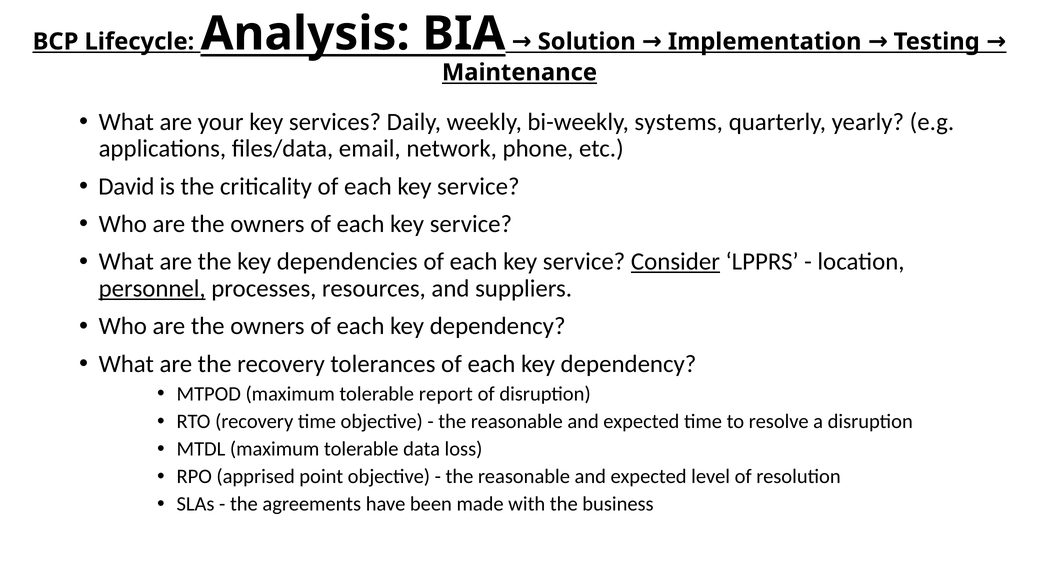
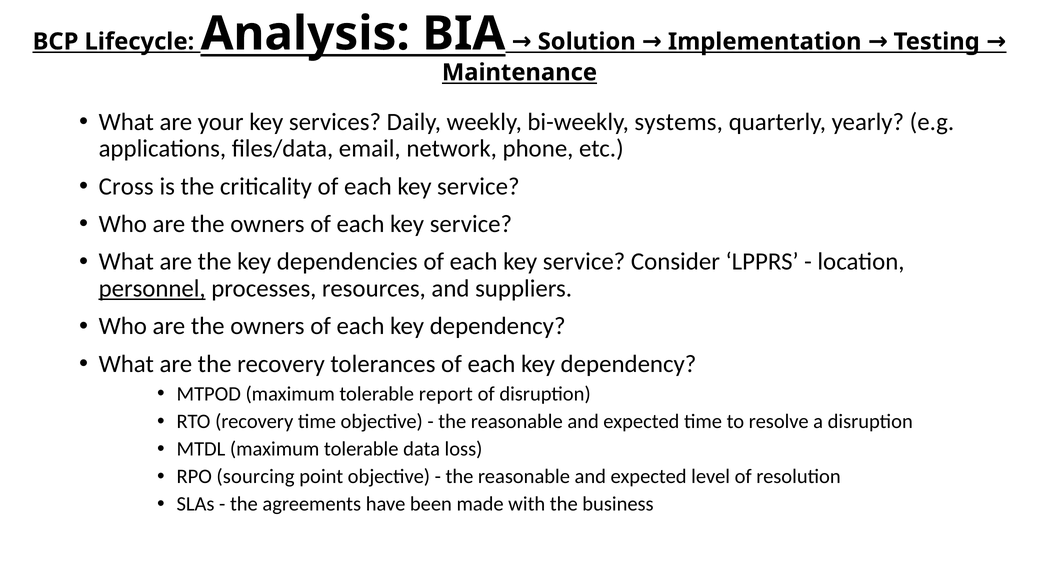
David: David -> Cross
Consider underline: present -> none
apprised: apprised -> sourcing
